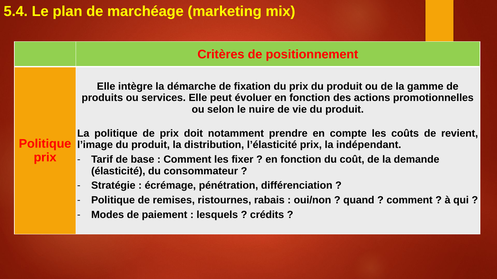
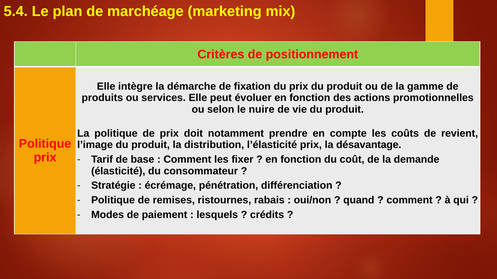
indépendant: indépendant -> désavantage
